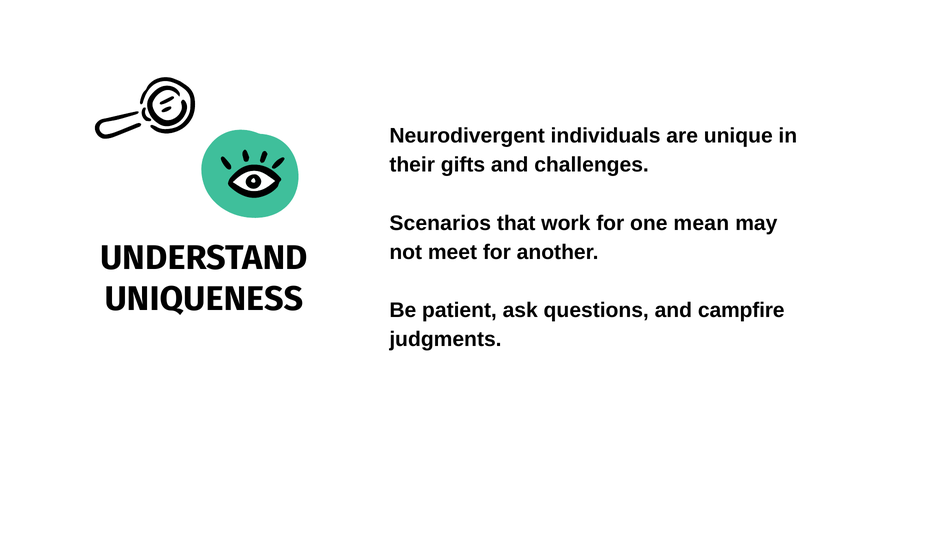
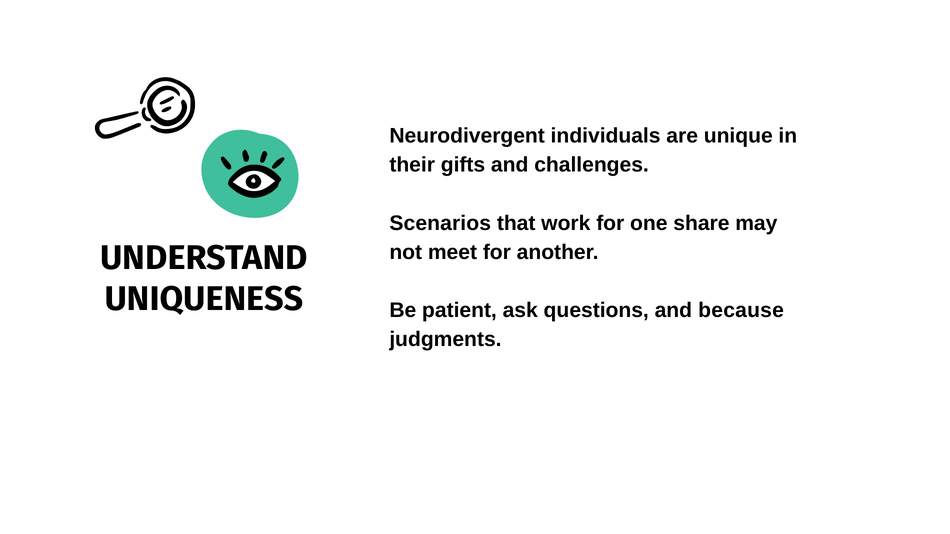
mean: mean -> share
campfire: campfire -> because
